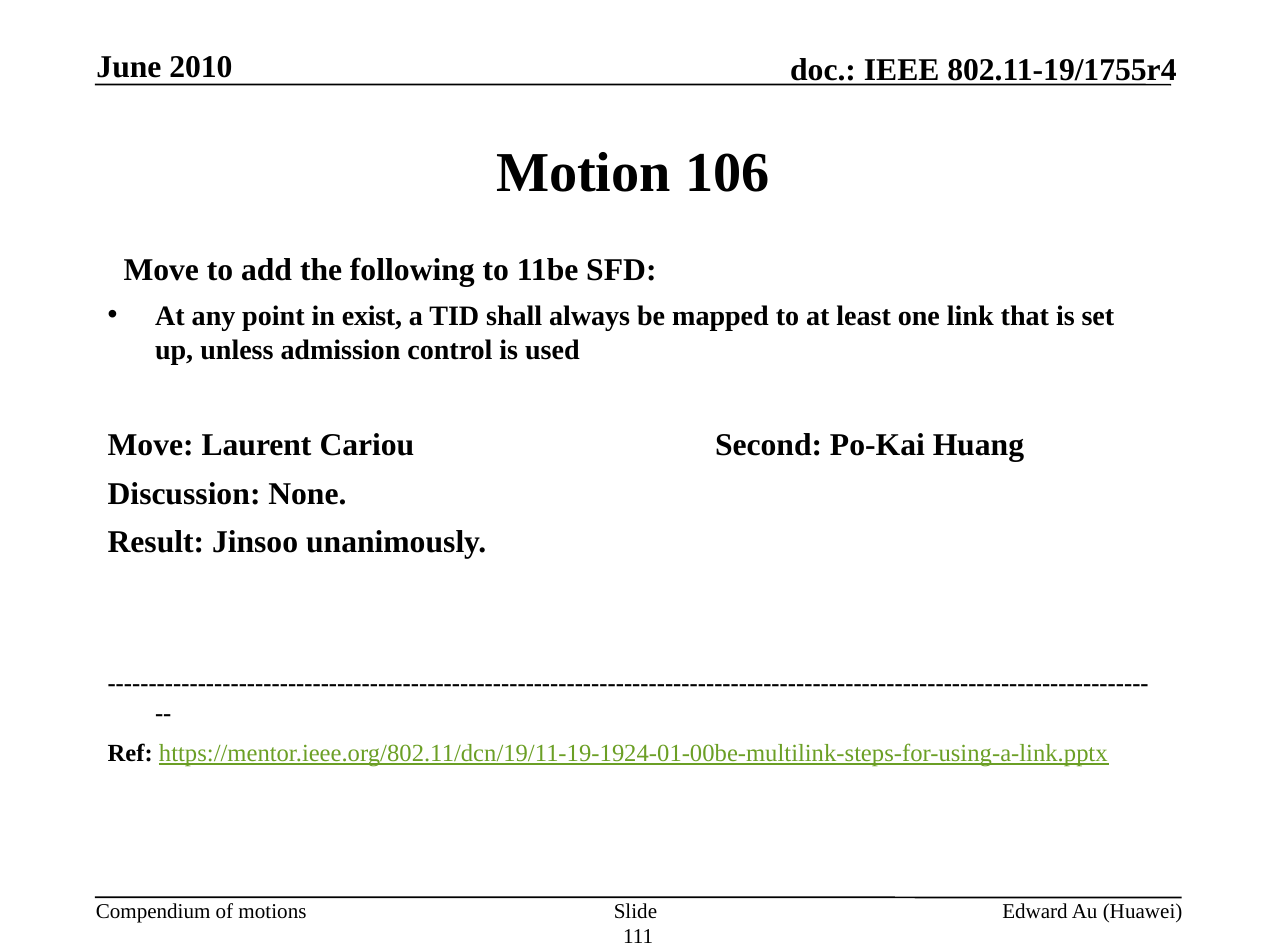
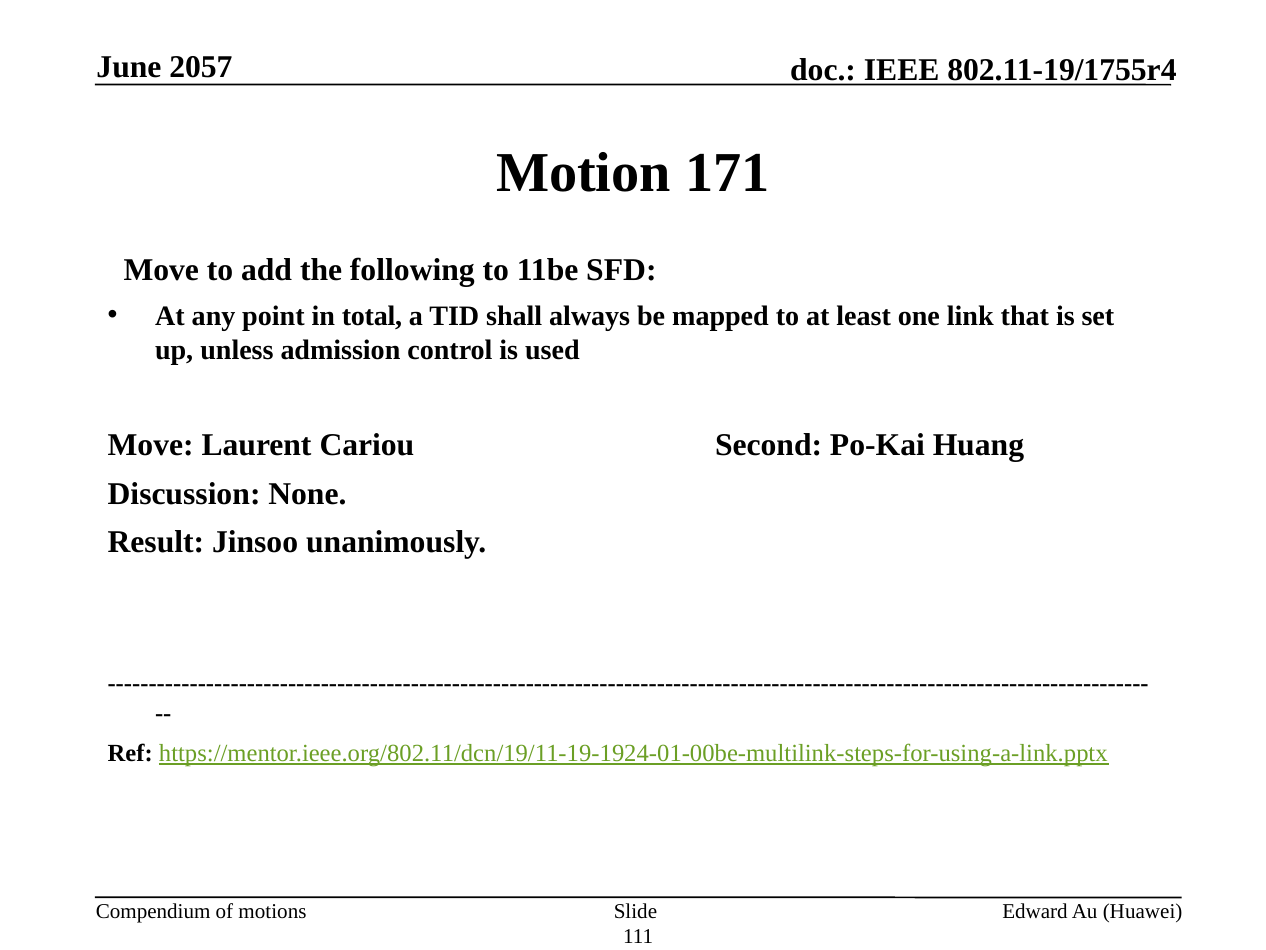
2010: 2010 -> 2057
106: 106 -> 171
exist: exist -> total
